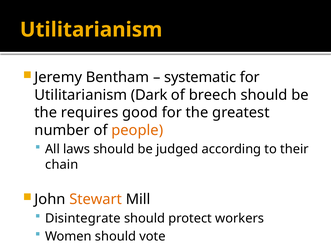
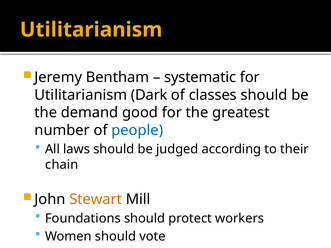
breech: breech -> classes
requires: requires -> demand
people colour: orange -> blue
Disintegrate: Disintegrate -> Foundations
